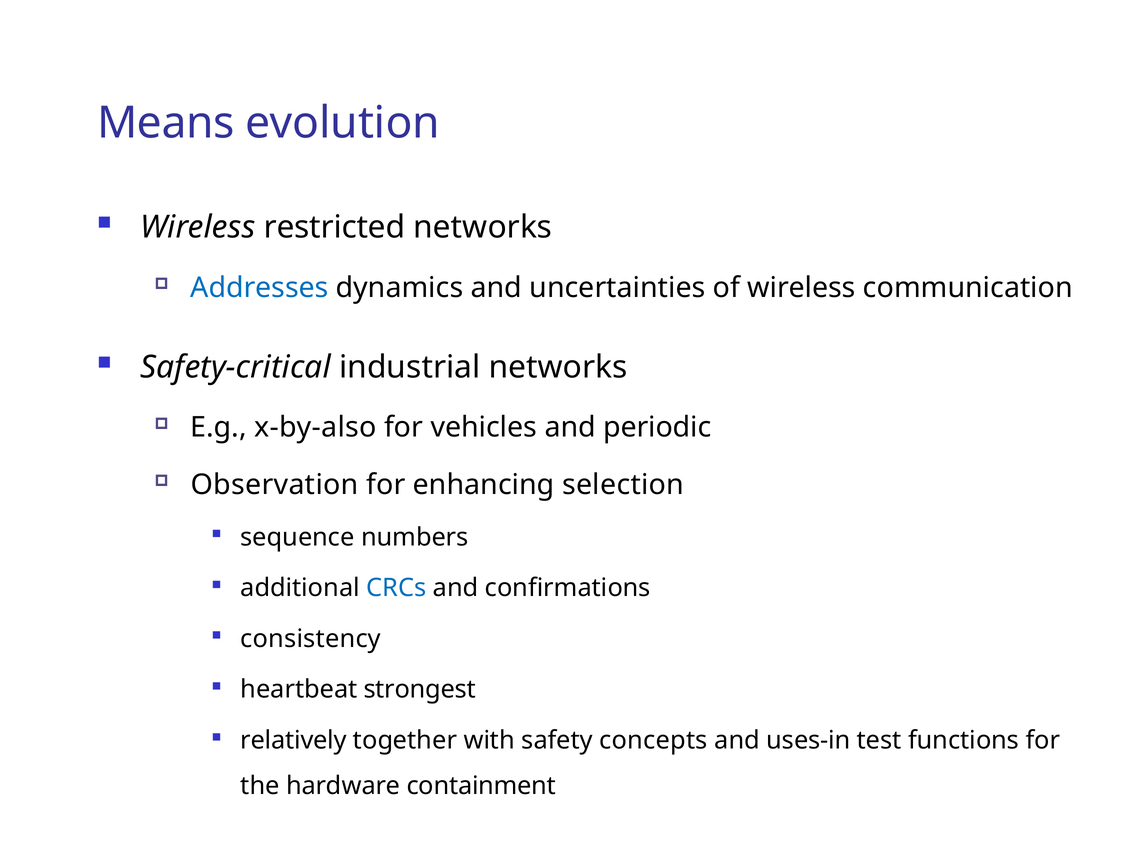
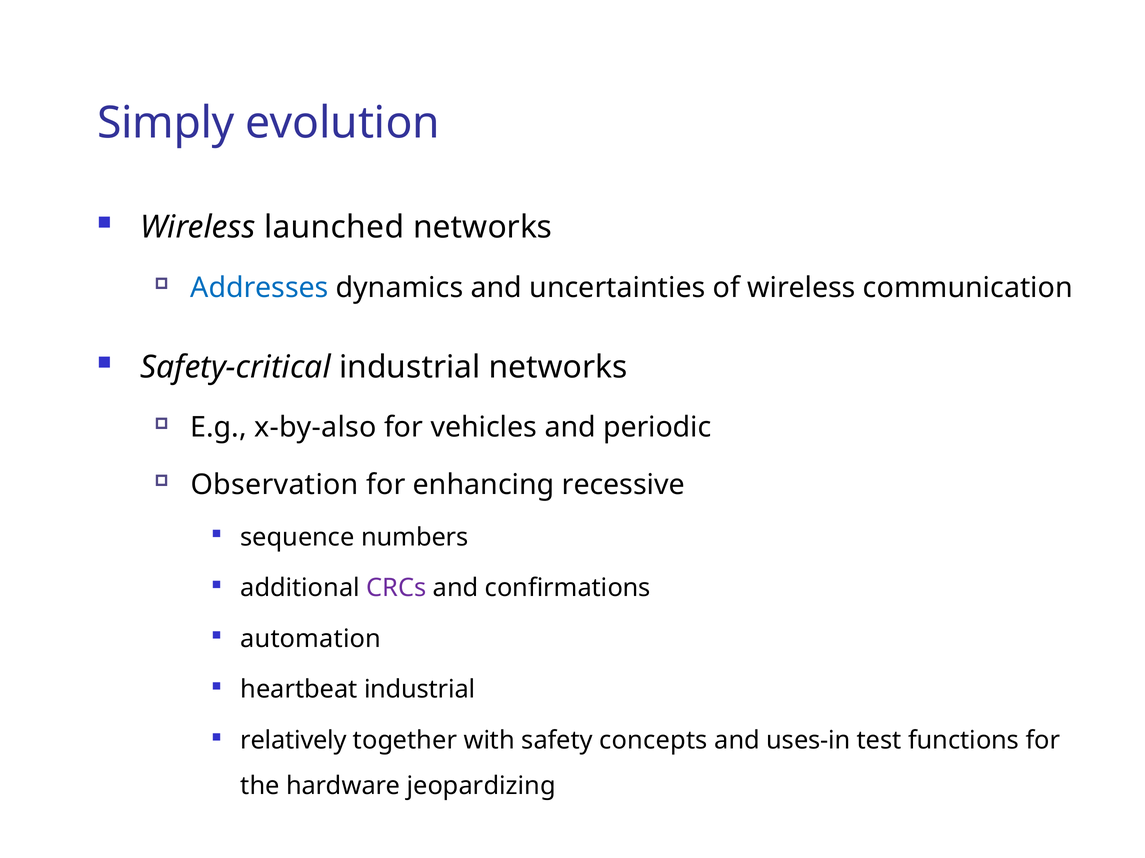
Means: Means -> Simply
restricted: restricted -> launched
selection: selection -> recessive
CRCs colour: blue -> purple
consistency: consistency -> automation
heartbeat strongest: strongest -> industrial
containment: containment -> jeopardizing
